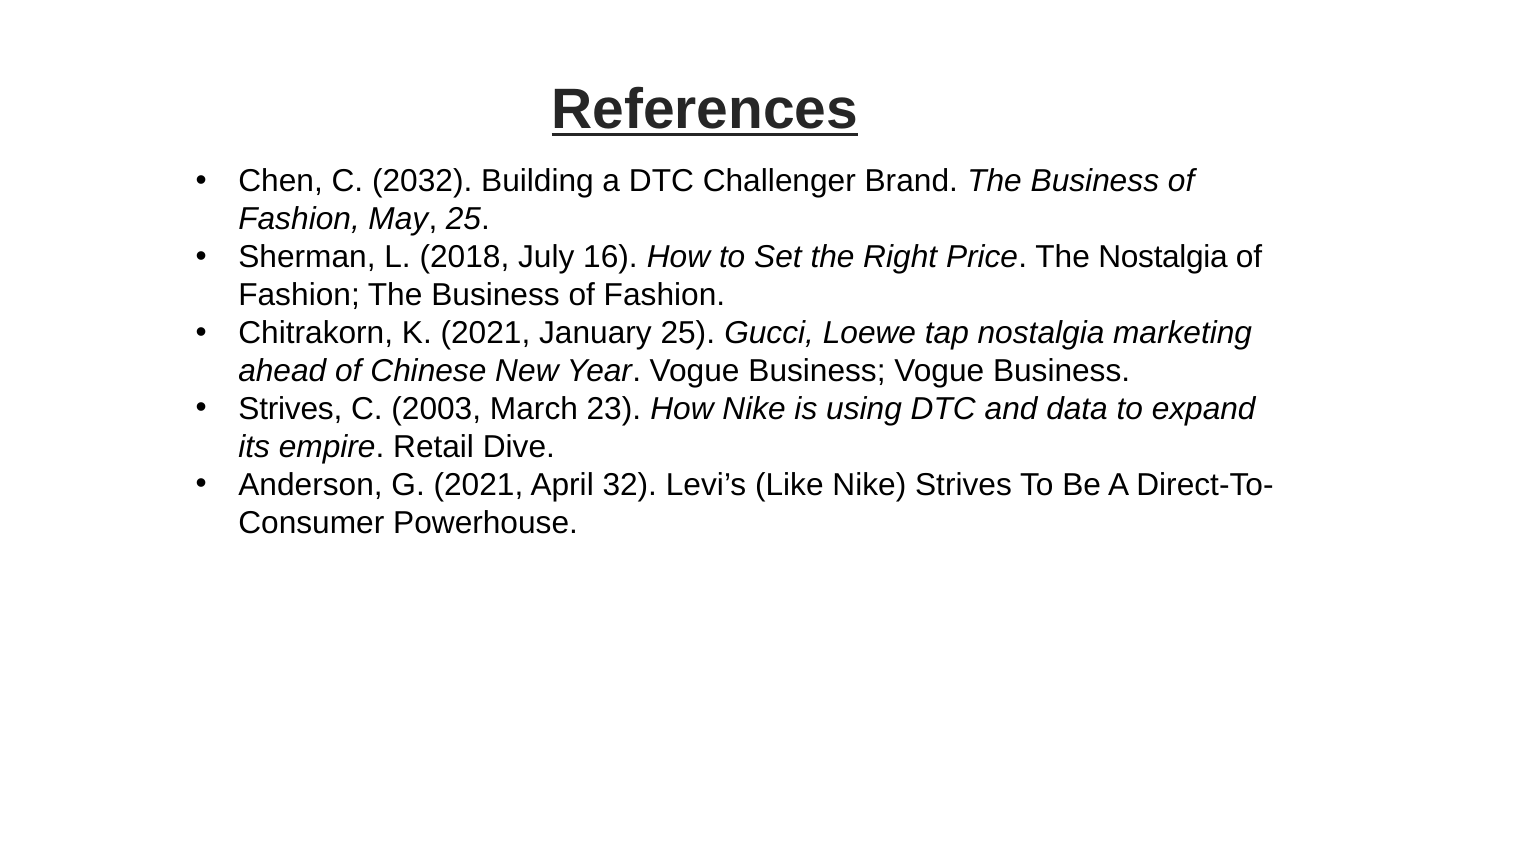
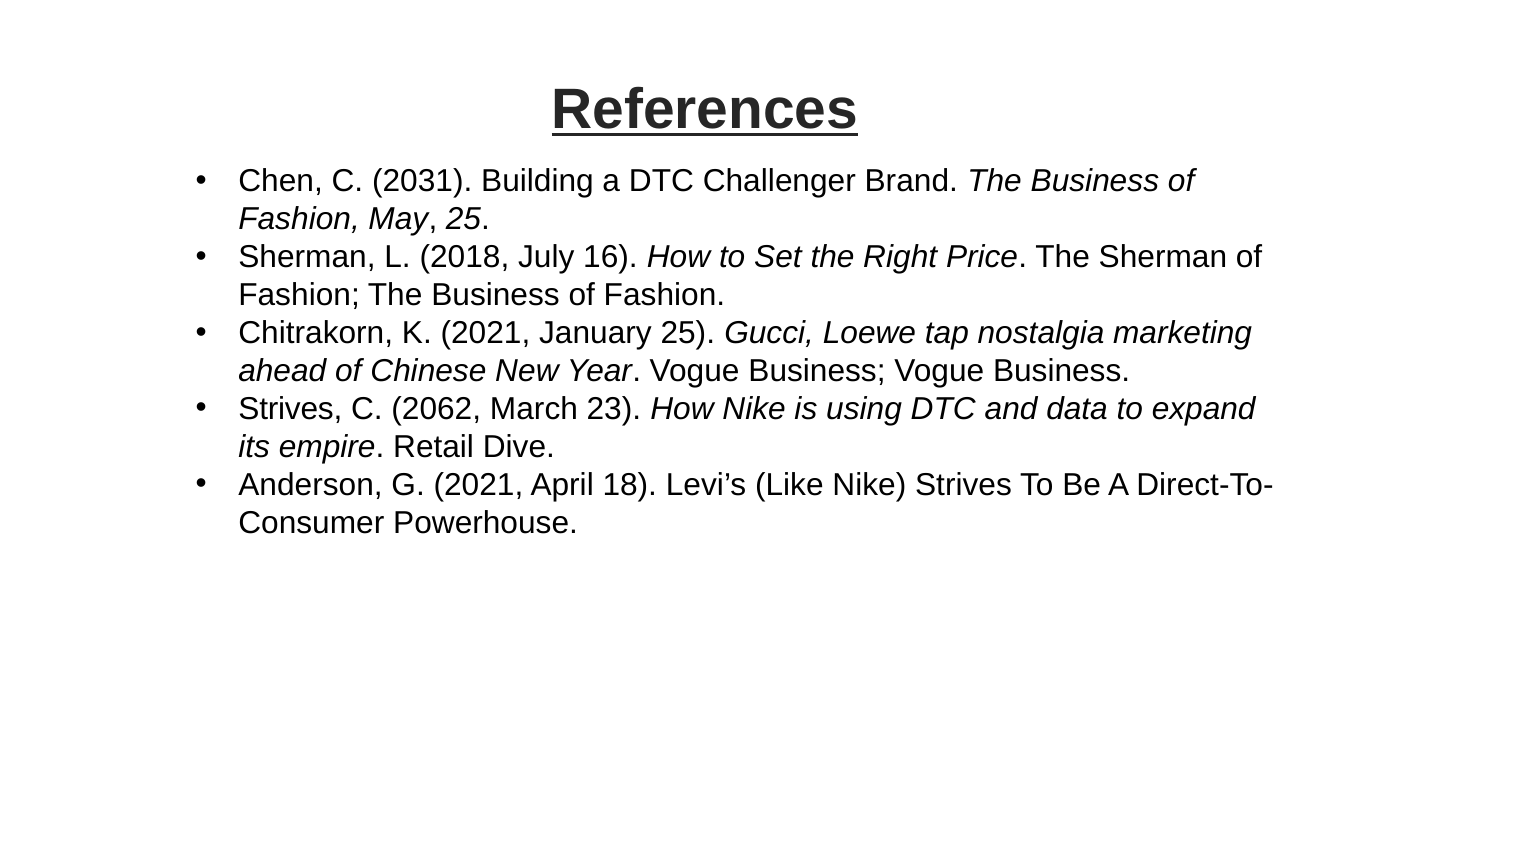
2032: 2032 -> 2031
The Nostalgia: Nostalgia -> Sherman
2003: 2003 -> 2062
32: 32 -> 18
